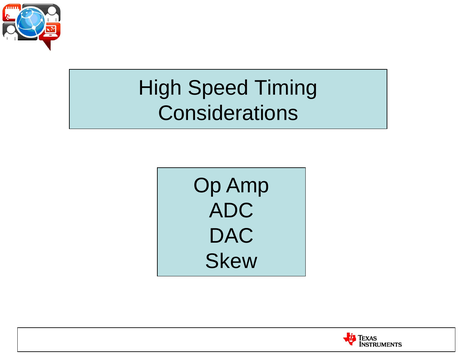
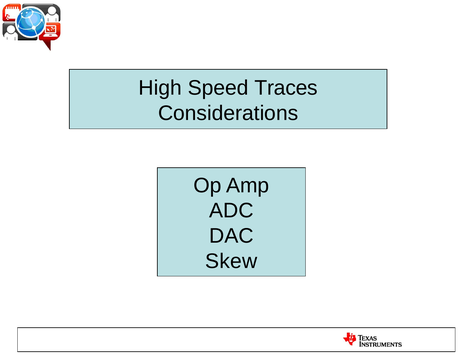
Timing: Timing -> Traces
